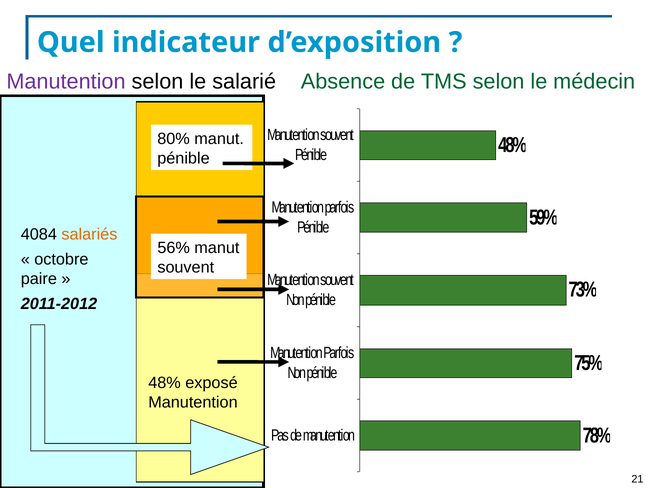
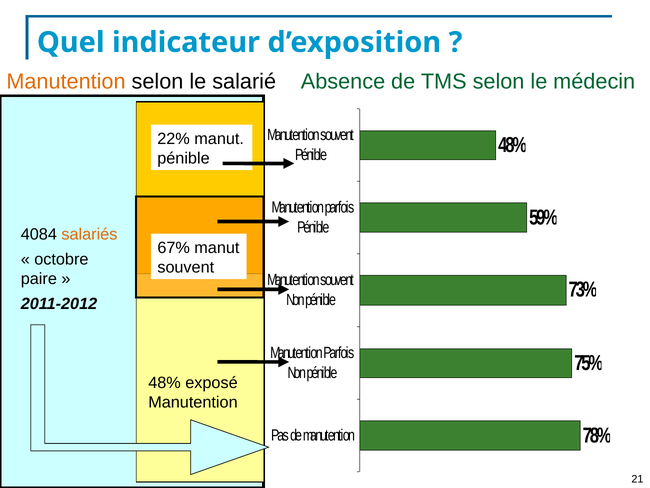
Manutention at (66, 82) colour: purple -> orange
80%: 80% -> 22%
56%: 56% -> 67%
